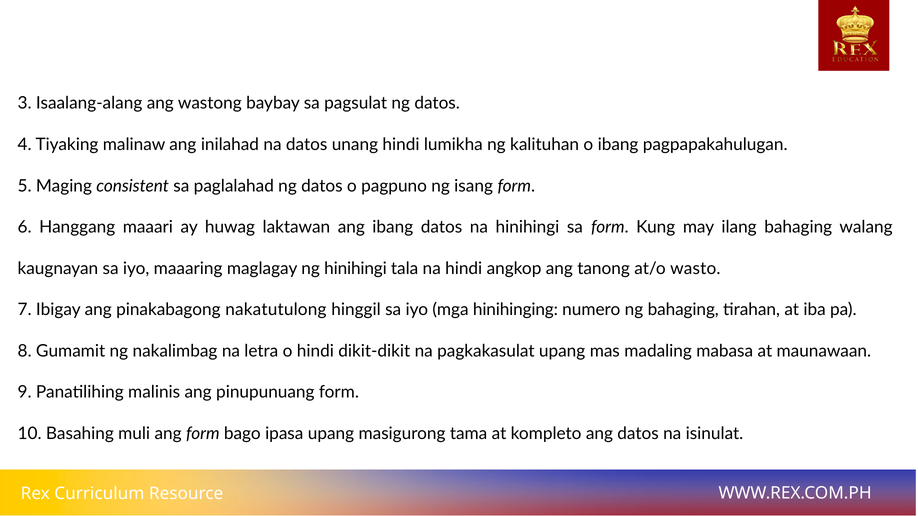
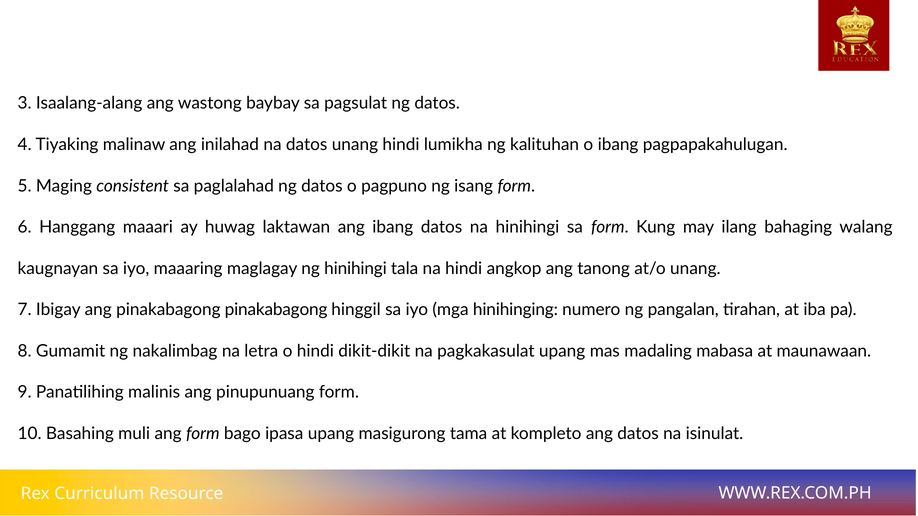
at/o wasto: wasto -> unang
pinakabagong nakatutulong: nakatutulong -> pinakabagong
ng bahaging: bahaging -> pangalan
